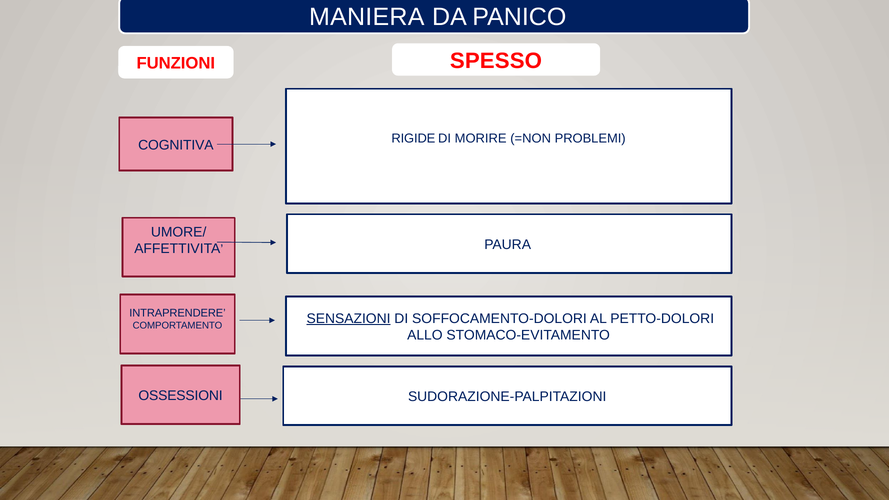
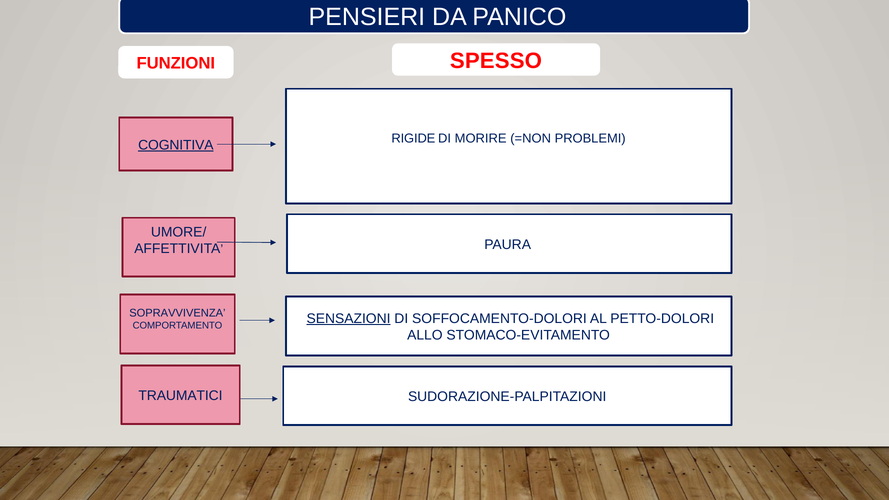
MANIERA: MANIERA -> PENSIERI
COGNITIVA underline: none -> present
INTRAPRENDERE: INTRAPRENDERE -> SOPRAVVIVENZA
OSSESSIONI: OSSESSIONI -> TRAUMATICI
